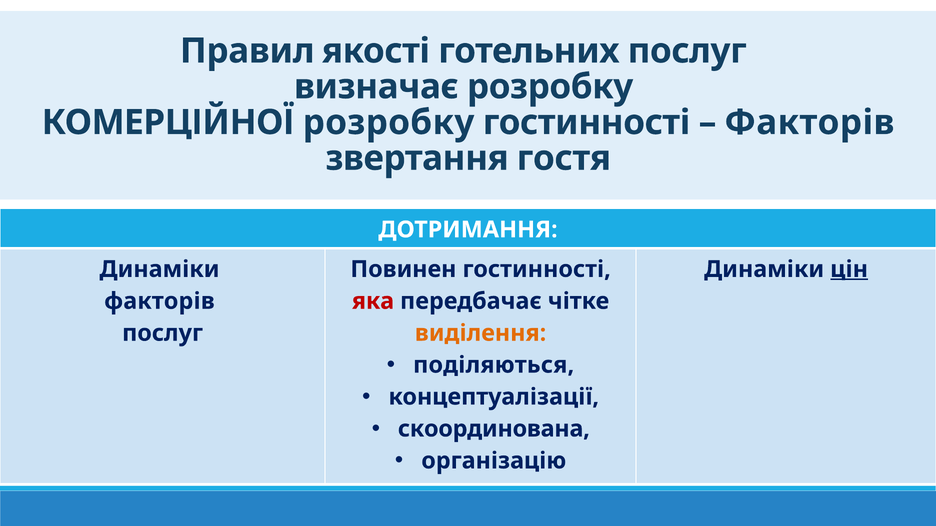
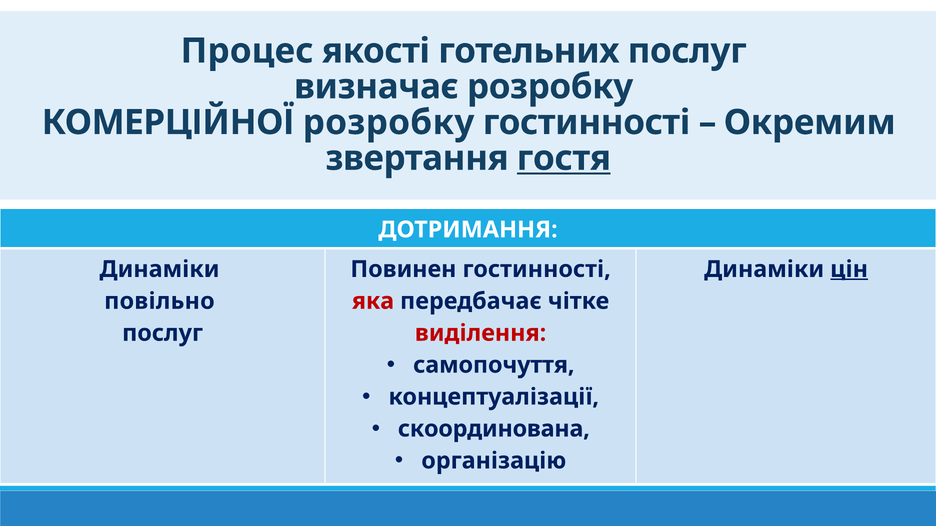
Правил: Правил -> Процес
Факторів at (809, 123): Факторів -> Окремим
гостя underline: none -> present
факторів at (159, 301): факторів -> повільно
виділення colour: orange -> red
поділяються: поділяються -> самопочуття
